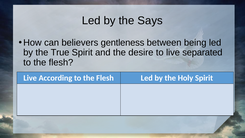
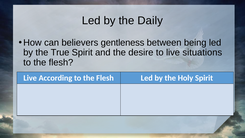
Says: Says -> Daily
separated: separated -> situations
